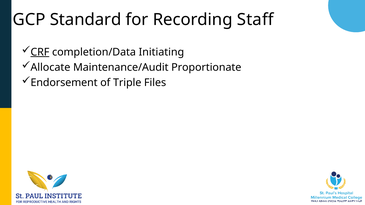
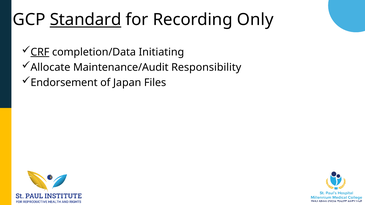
Standard underline: none -> present
Staff: Staff -> Only
Proportionate: Proportionate -> Responsibility
Triple: Triple -> Japan
